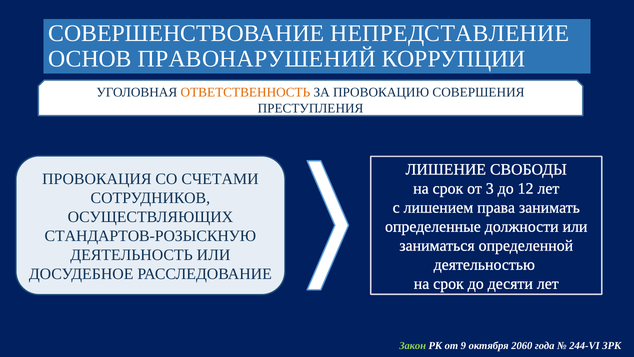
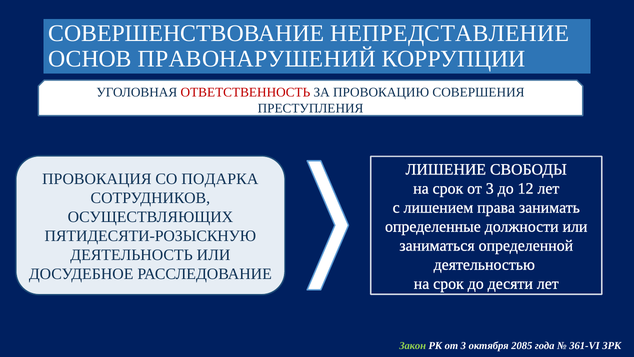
ОТВЕТСТВЕННОСТЬ colour: orange -> red
СЧЕТАМИ: СЧЕТАМИ -> ПОДАРКА
СТАНДАРТОВ-РОЗЫСКНУЮ: СТАНДАРТОВ-РОЗЫСКНУЮ -> ПЯТИДЕСЯТИ-РОЗЫСКНУЮ
РК от 9: 9 -> 3
2060: 2060 -> 2085
244-VI: 244-VI -> 361-VI
